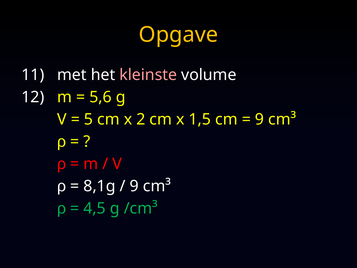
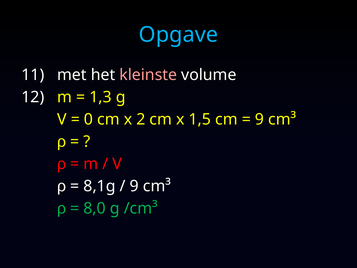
Opgave colour: yellow -> light blue
5,6: 5,6 -> 1,3
5: 5 -> 0
4,5: 4,5 -> 8,0
